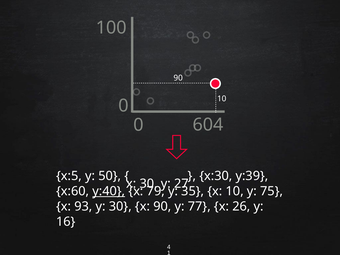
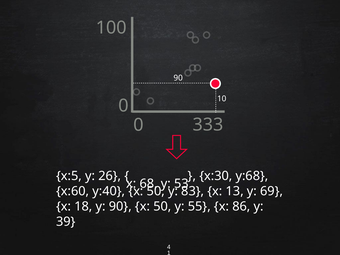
604: 604 -> 333
50: 50 -> 26
y:39: y:39 -> y:68
x 30: 30 -> 68
27: 27 -> 53
y:40 underline: present -> none
79 at (156, 191): 79 -> 50
35: 35 -> 83
x 10: 10 -> 13
75: 75 -> 69
93: 93 -> 18
y 30: 30 -> 90
90 at (162, 206): 90 -> 50
77: 77 -> 55
26: 26 -> 86
16: 16 -> 39
